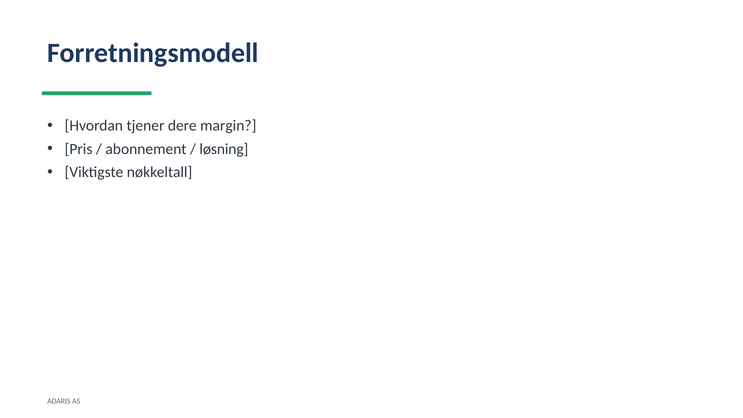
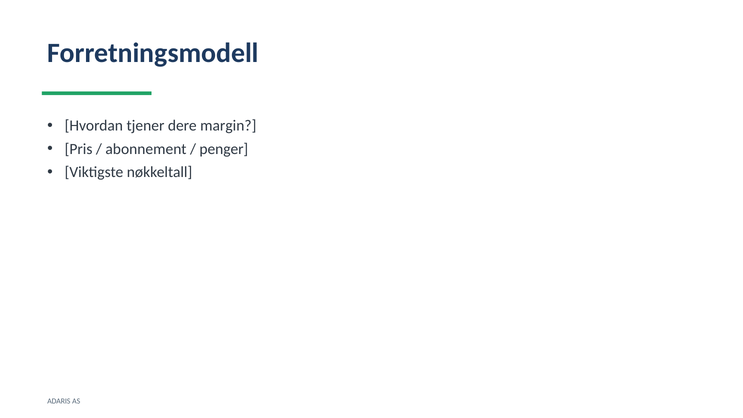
løsning: løsning -> penger
